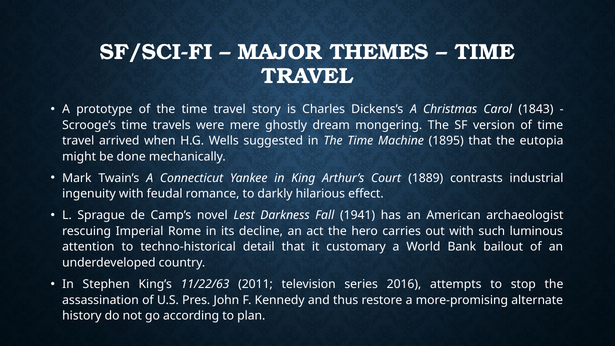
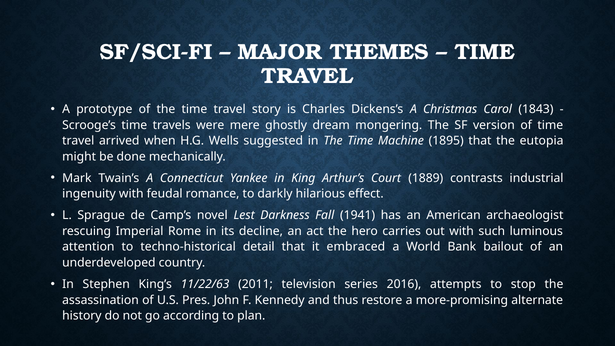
customary: customary -> embraced
